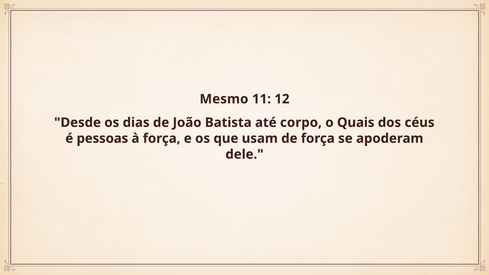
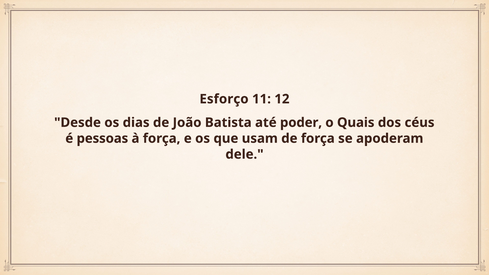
Mesmo: Mesmo -> Esforço
corpo: corpo -> poder
